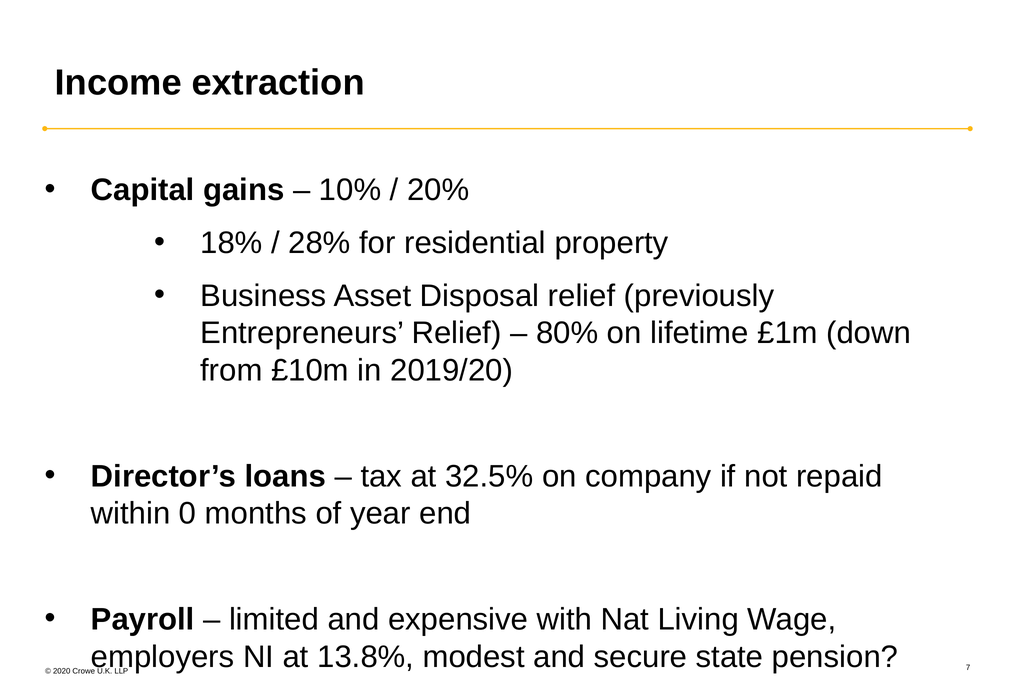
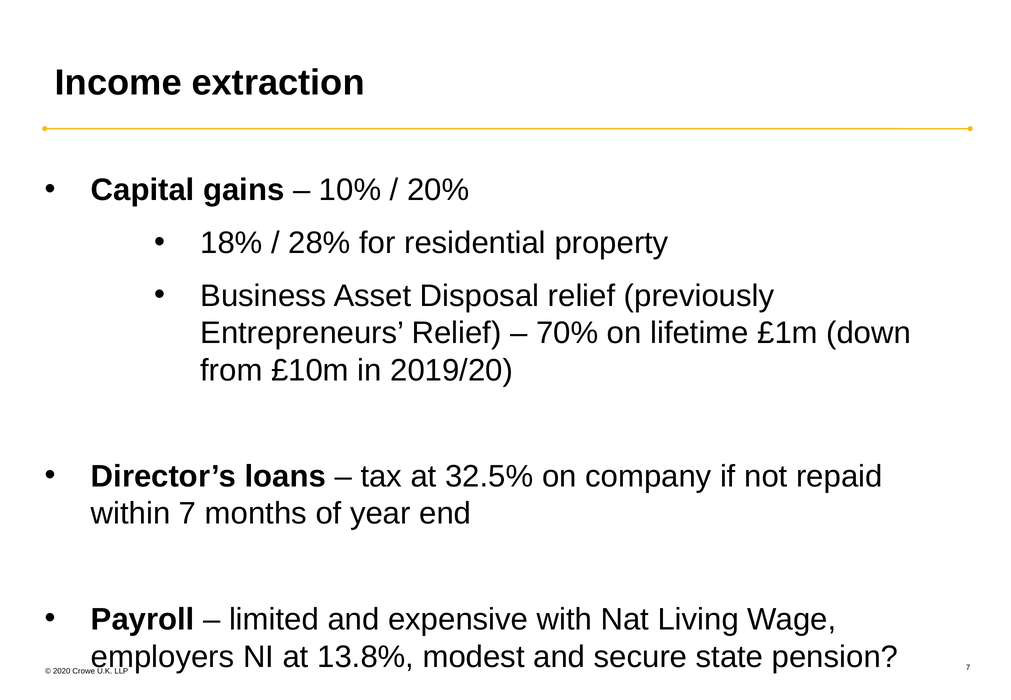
80%: 80% -> 70%
within 0: 0 -> 7
